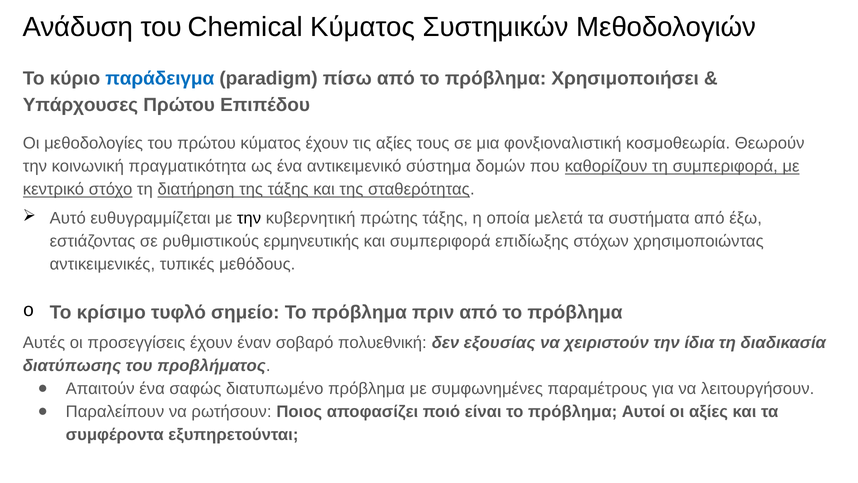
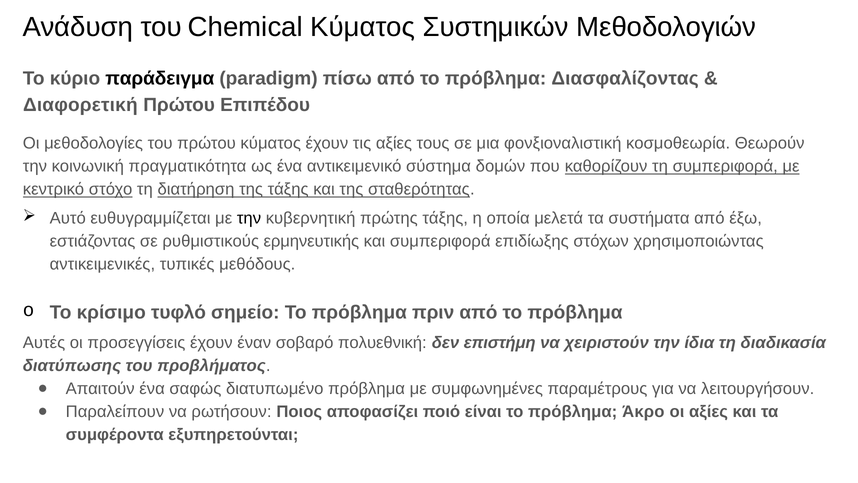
παράδειγμα colour: blue -> black
Χρησιμοποιήσει: Χρησιμοποιήσει -> Διασφαλίζοντας
Υπάρχουσες: Υπάρχουσες -> Διαφορετική
εξουσίας: εξουσίας -> επιστήμη
Αυτοί: Αυτοί -> Άκρο
